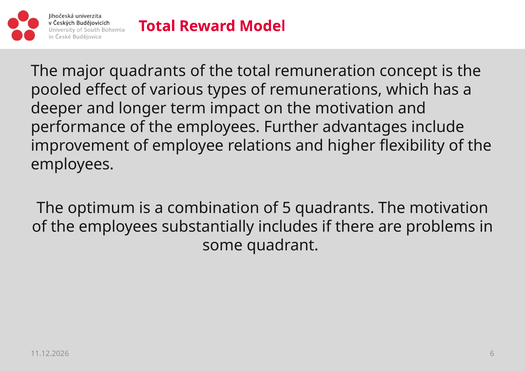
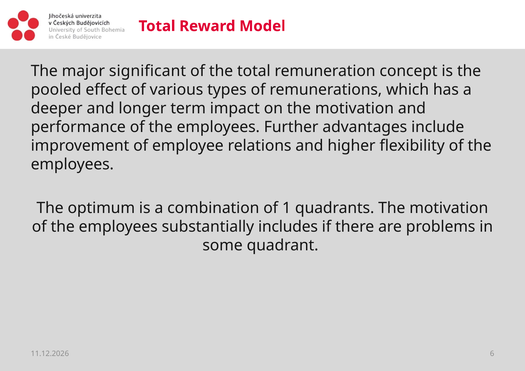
major quadrants: quadrants -> significant
5: 5 -> 1
